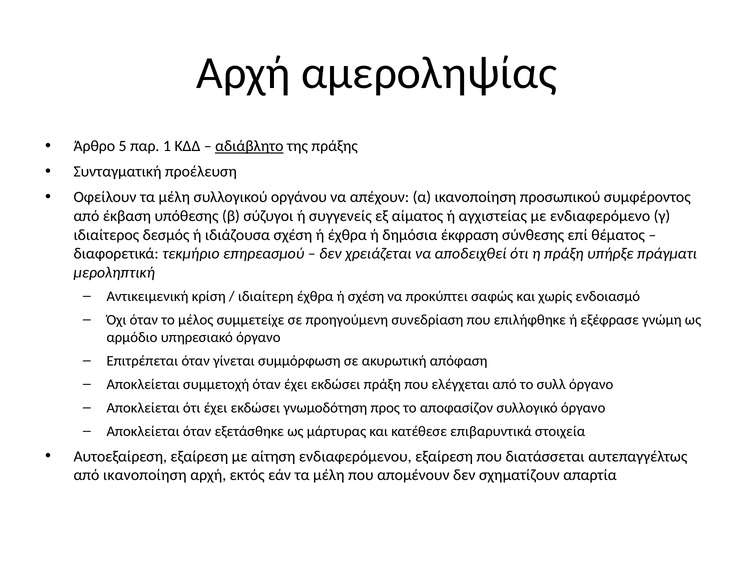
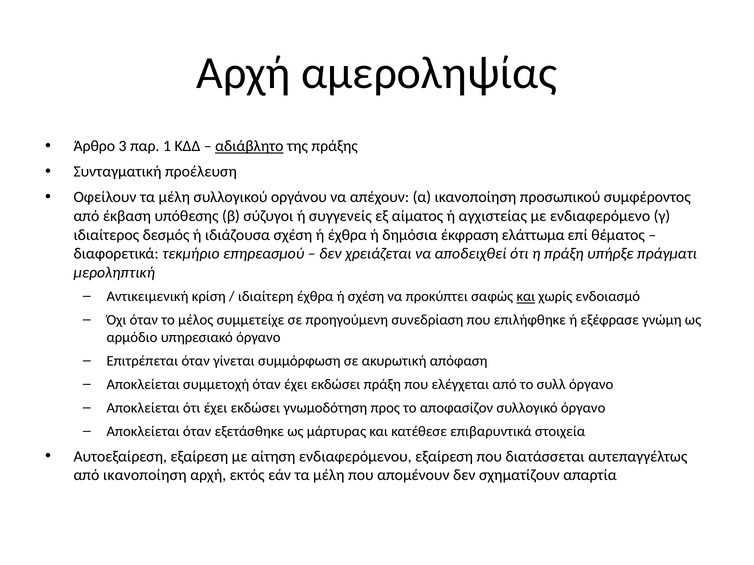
5: 5 -> 3
σύνθεσης: σύνθεσης -> ελάττωμα
και at (526, 297) underline: none -> present
